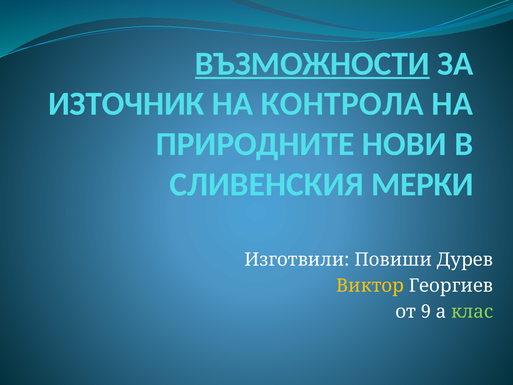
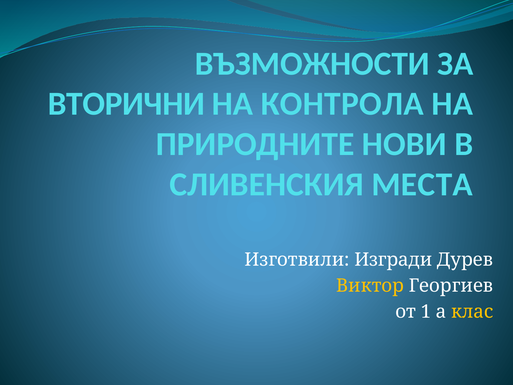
ВЪЗМОЖНОСТИ underline: present -> none
ИЗТОЧНИК: ИЗТОЧНИК -> ВТОРИЧНИ
МЕРКИ: МЕРКИ -> МЕСТА
Повиши: Повиши -> Изгради
9: 9 -> 1
клас colour: light green -> yellow
